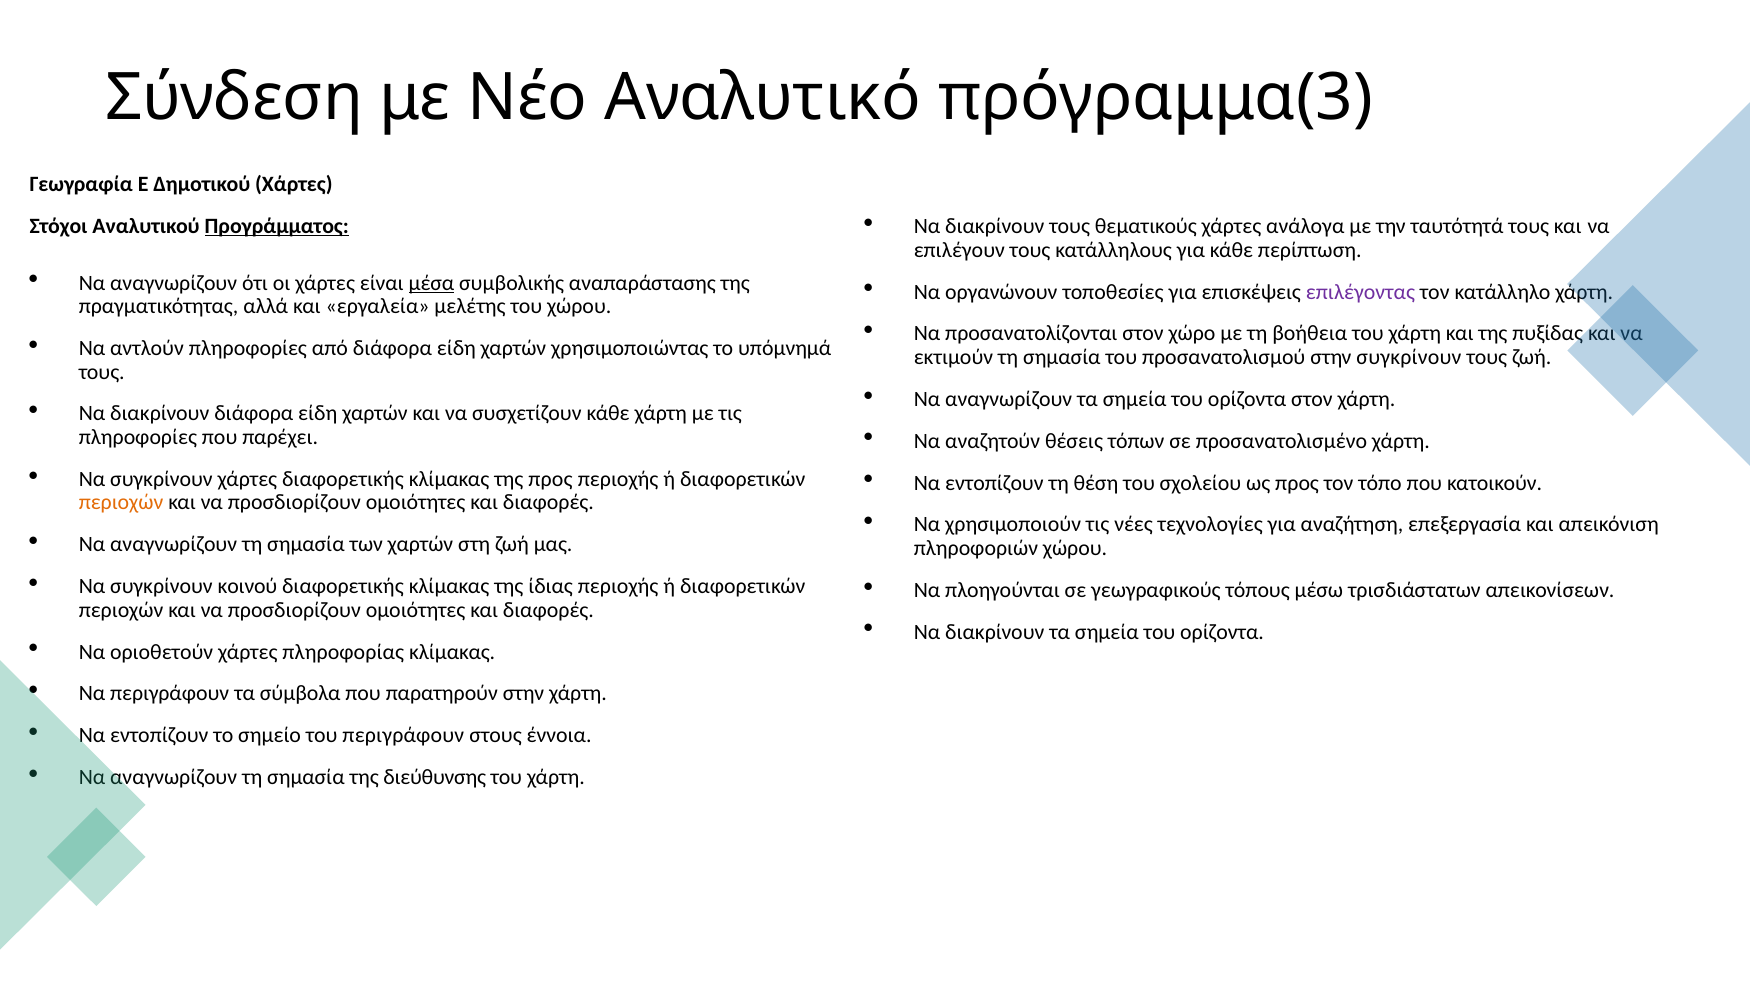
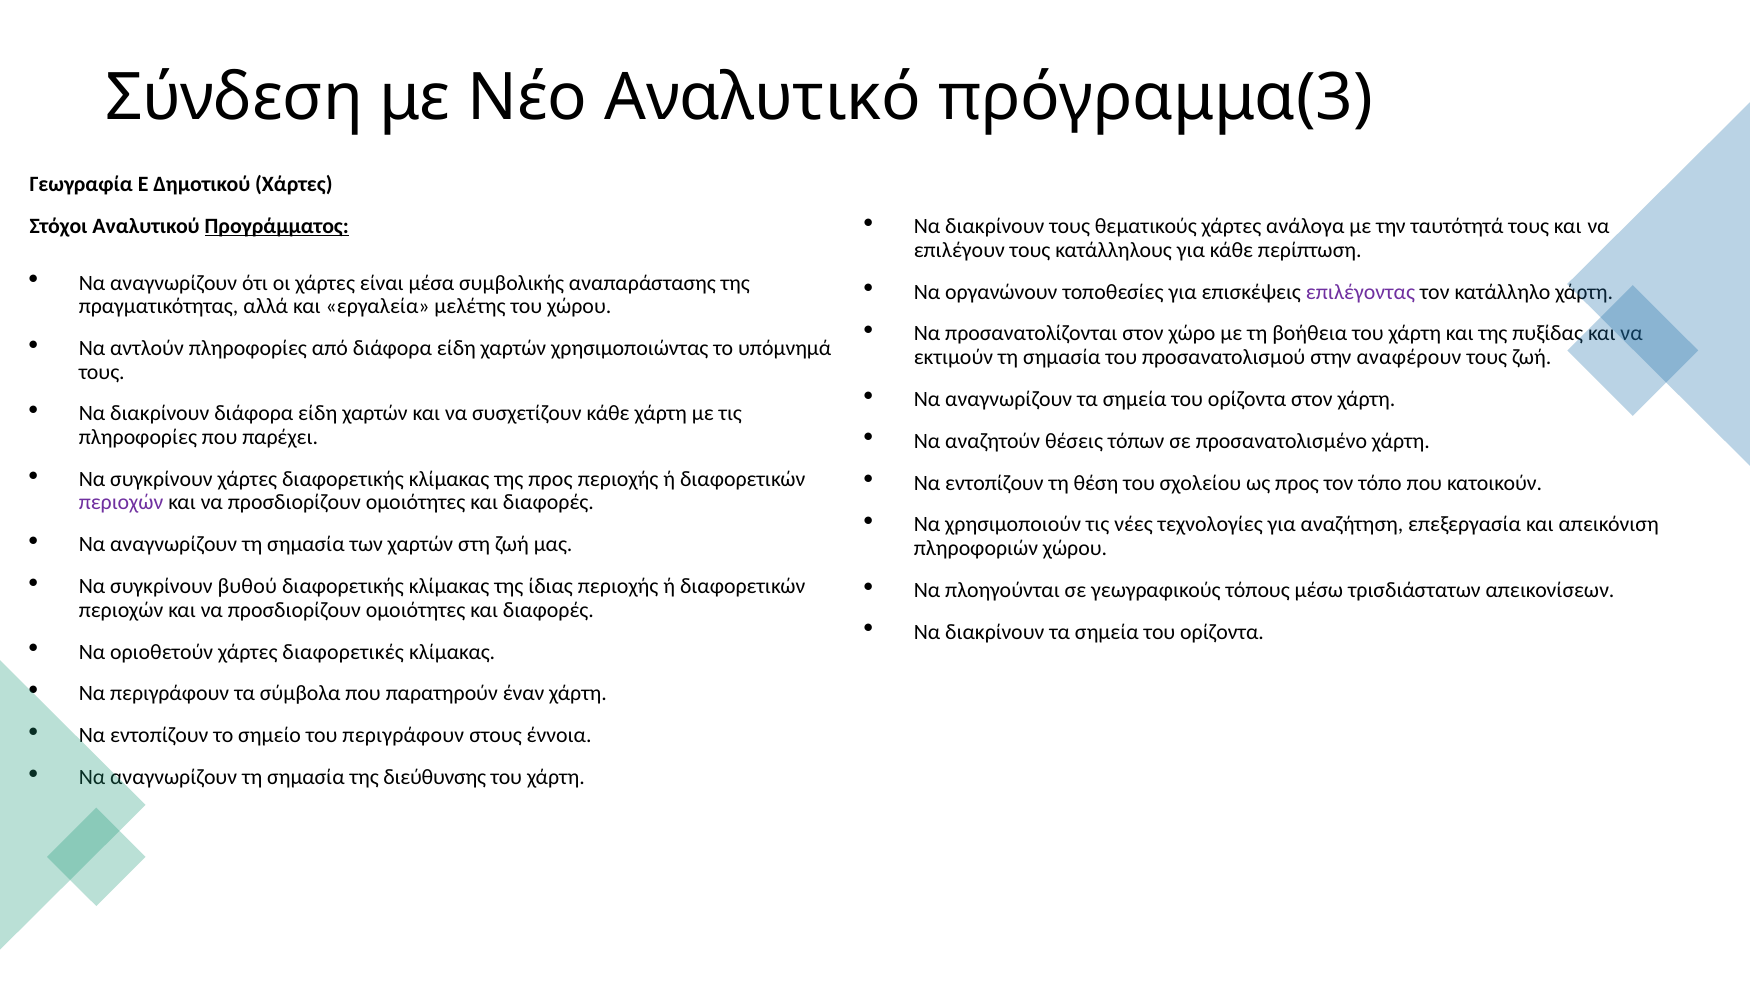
μέσα underline: present -> none
στην συγκρίνουν: συγκρίνουν -> αναφέρουν
περιοχών at (121, 503) colour: orange -> purple
κοινού: κοινού -> βυθού
πληροφορίας: πληροφορίας -> διαφορετικές
παρατηρούν στην: στην -> έναν
